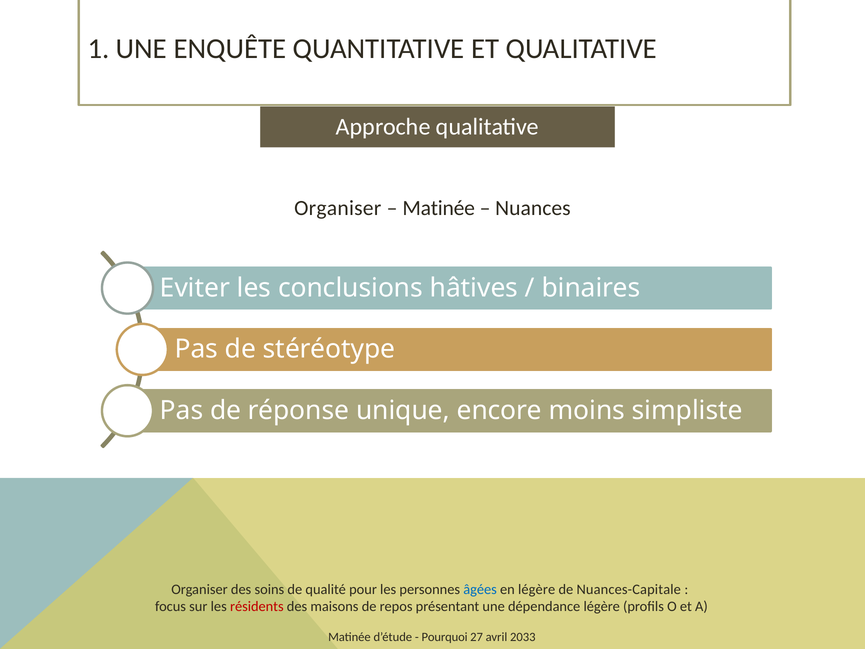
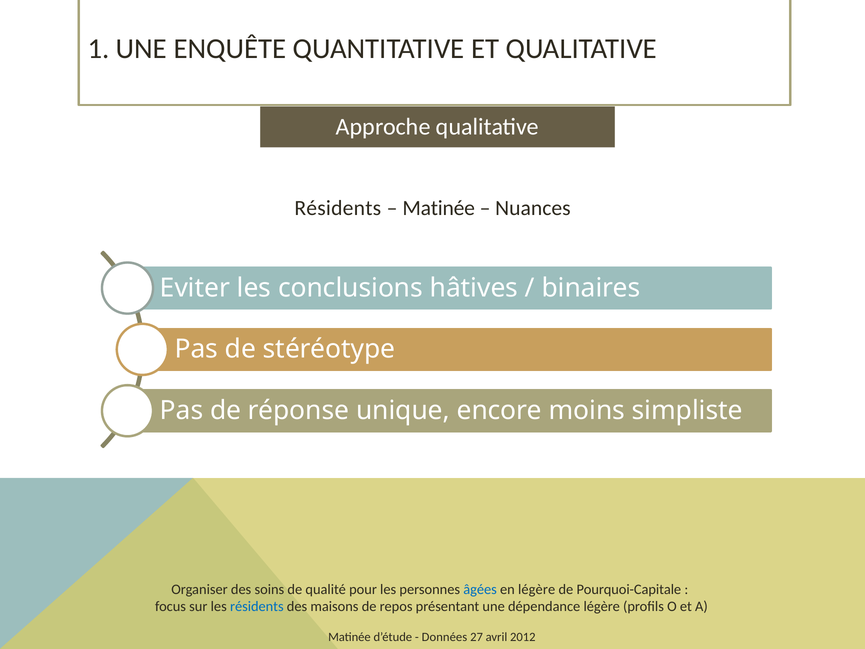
Organiser at (338, 208): Organiser -> Résidents
Nuances-Capitale: Nuances-Capitale -> Pourquoi-Capitale
résidents at (257, 606) colour: red -> blue
Pourquoi: Pourquoi -> Données
2033: 2033 -> 2012
